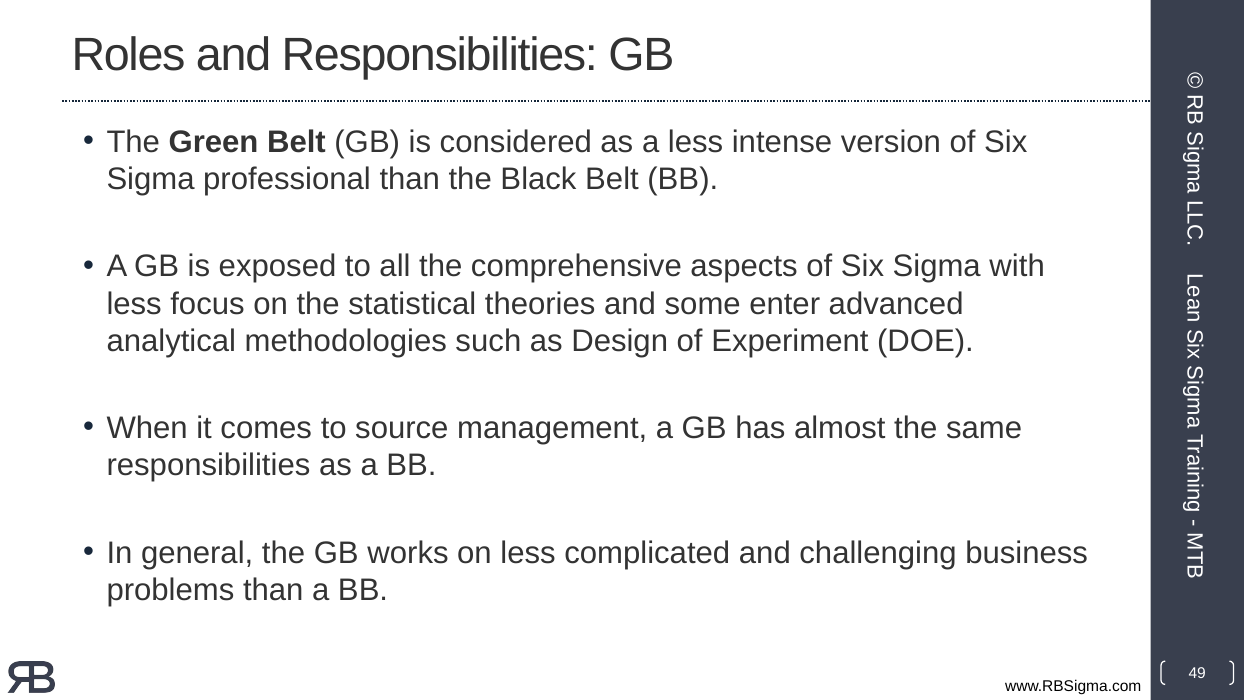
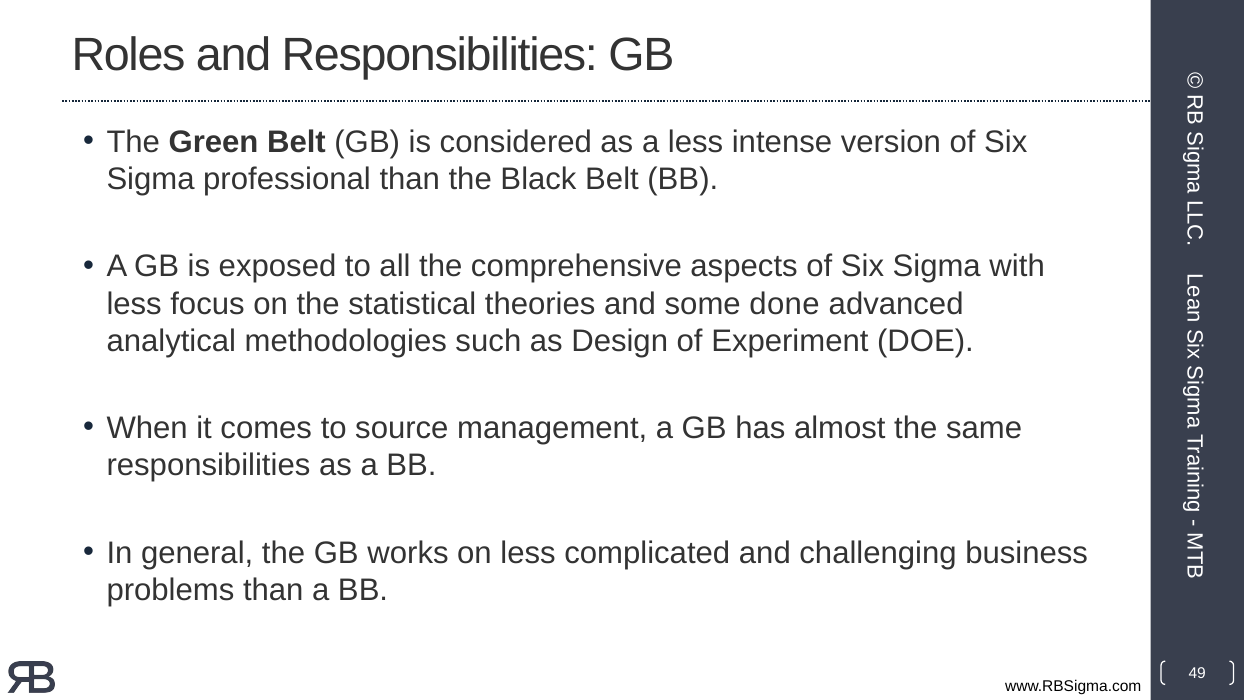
enter: enter -> done
